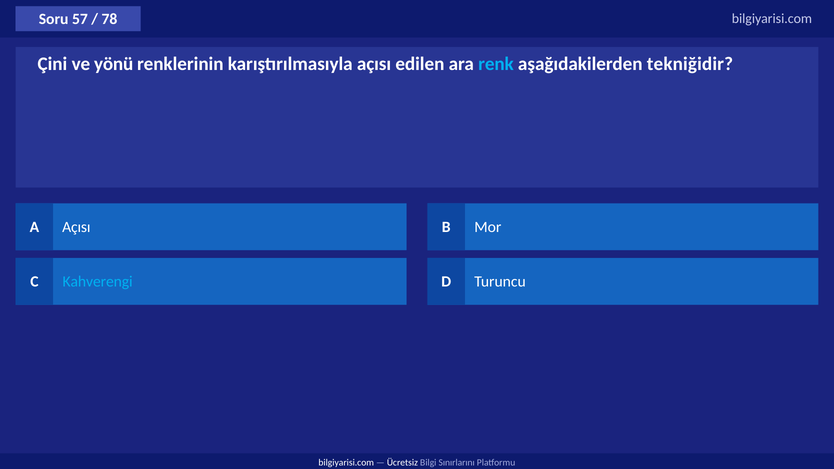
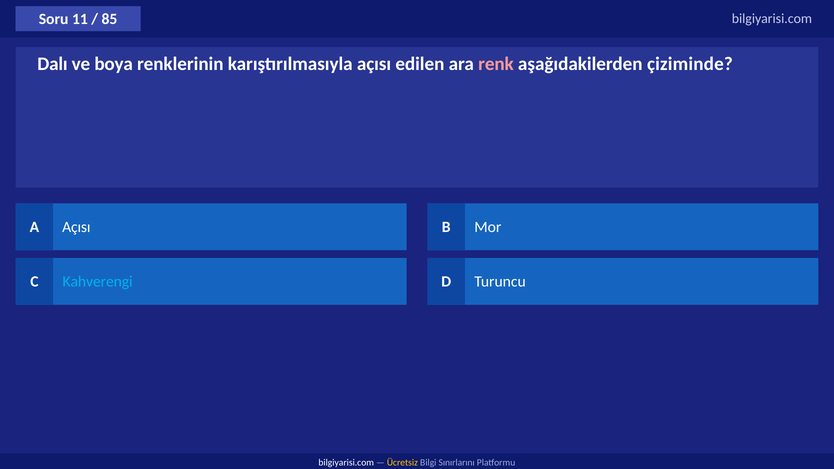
57: 57 -> 11
78: 78 -> 85
Çini: Çini -> Dalı
yönü: yönü -> boya
renk colour: light blue -> pink
tekniğidir: tekniğidir -> çiziminde
Ücretsiz colour: white -> yellow
